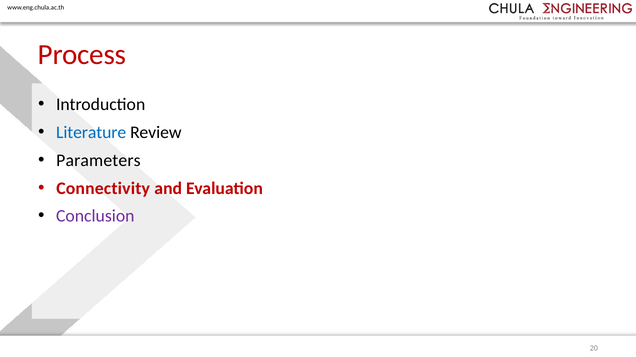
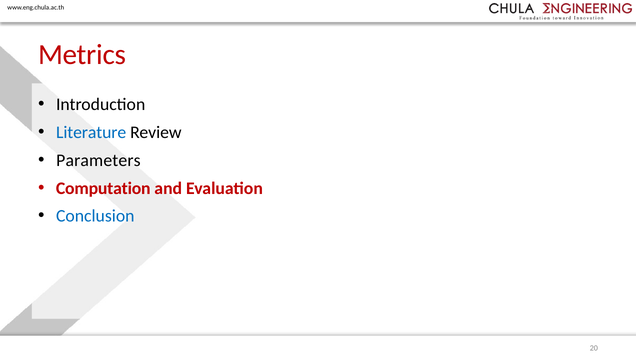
Process: Process -> Metrics
Connectivity: Connectivity -> Computation
Conclusion colour: purple -> blue
